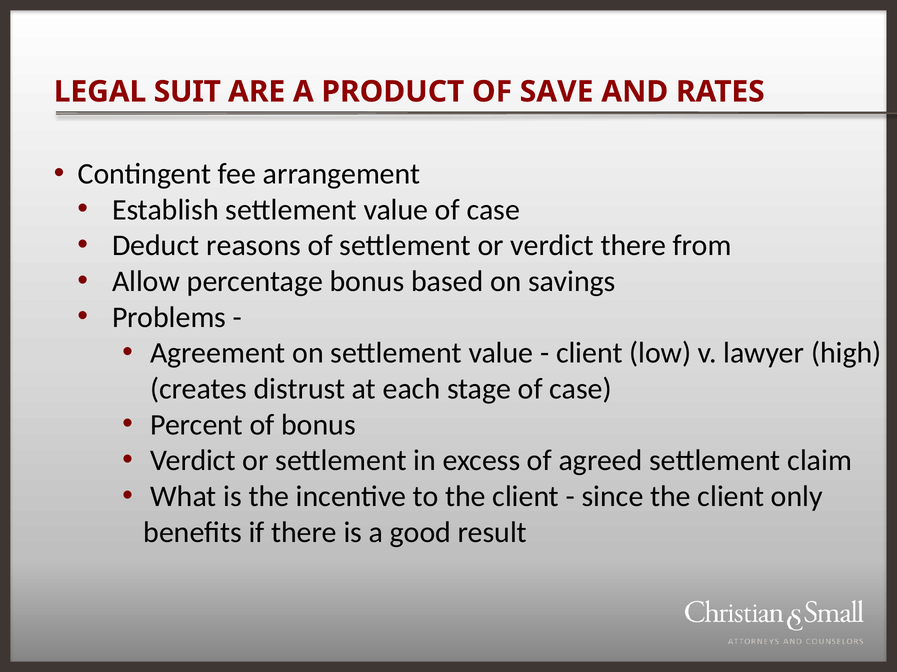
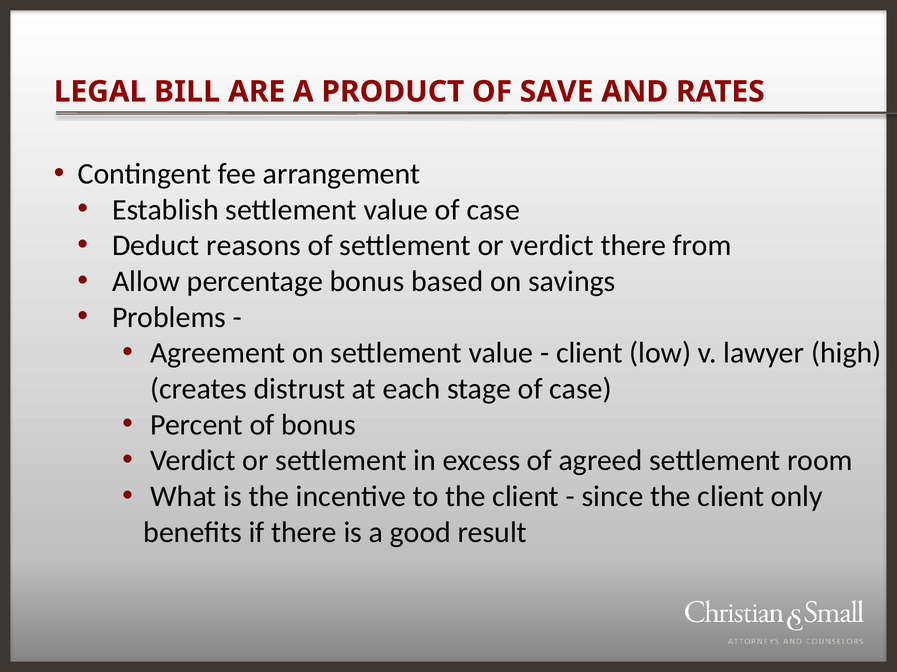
SUIT: SUIT -> BILL
claim: claim -> room
